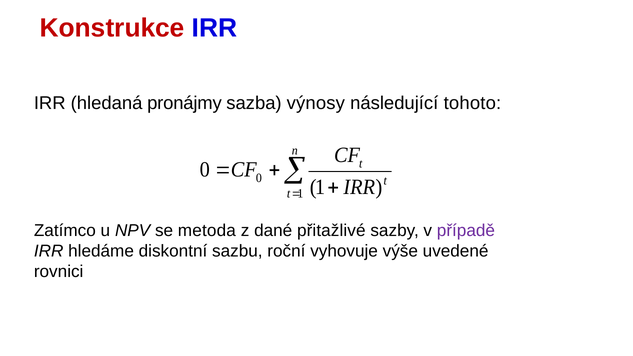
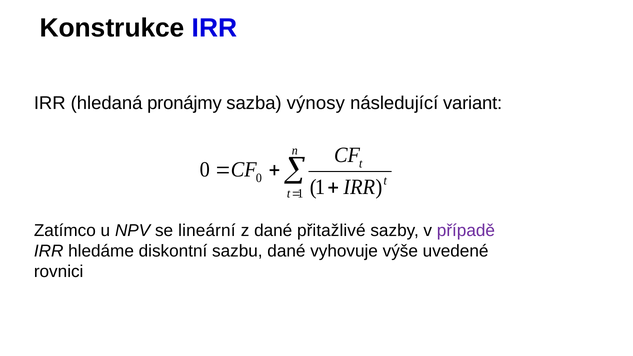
Konstrukce colour: red -> black
tohoto: tohoto -> variant
metoda: metoda -> lineární
sazbu roční: roční -> dané
